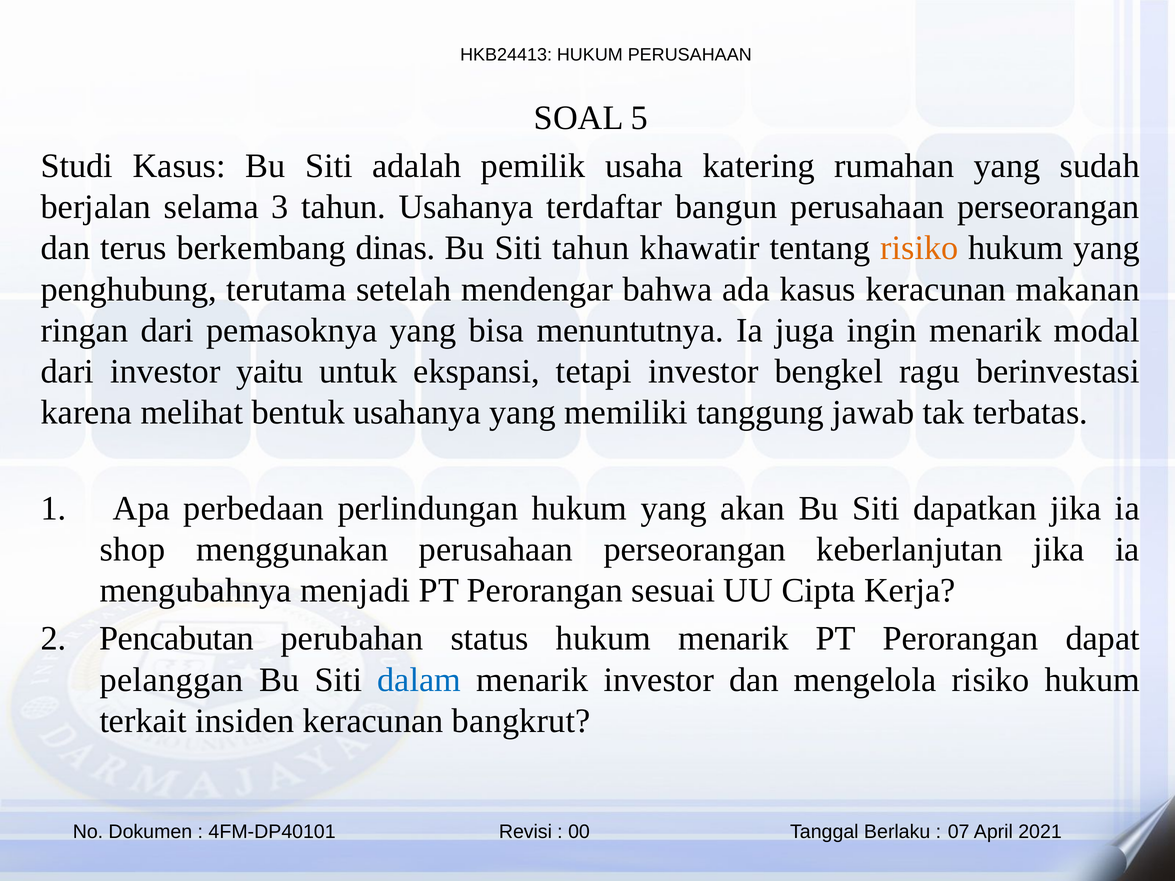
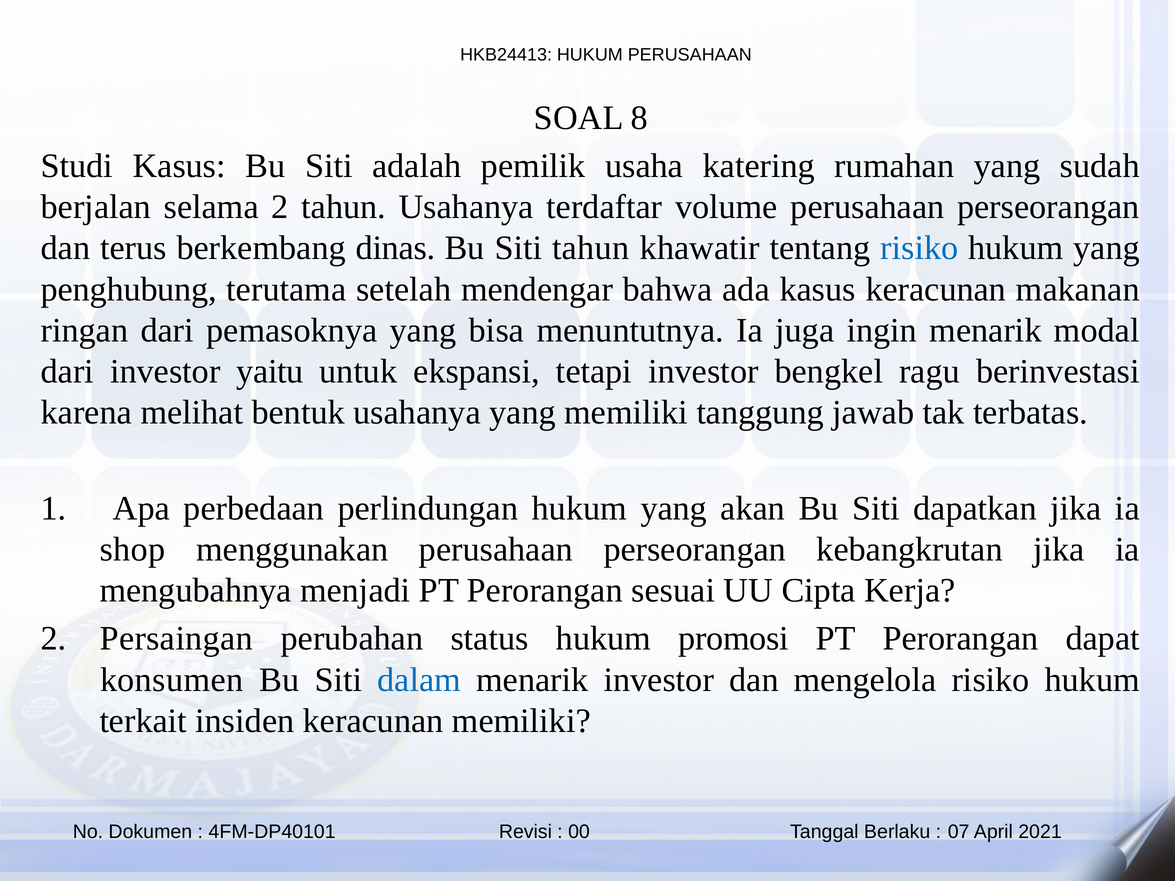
5: 5 -> 8
selama 3: 3 -> 2
bangun: bangun -> volume
risiko at (919, 248) colour: orange -> blue
keberlanjutan: keberlanjutan -> kebangkrutan
Pencabutan: Pencabutan -> Persaingan
hukum menarik: menarik -> promosi
pelanggan: pelanggan -> konsumen
keracunan bangkrut: bangkrut -> memiliki
